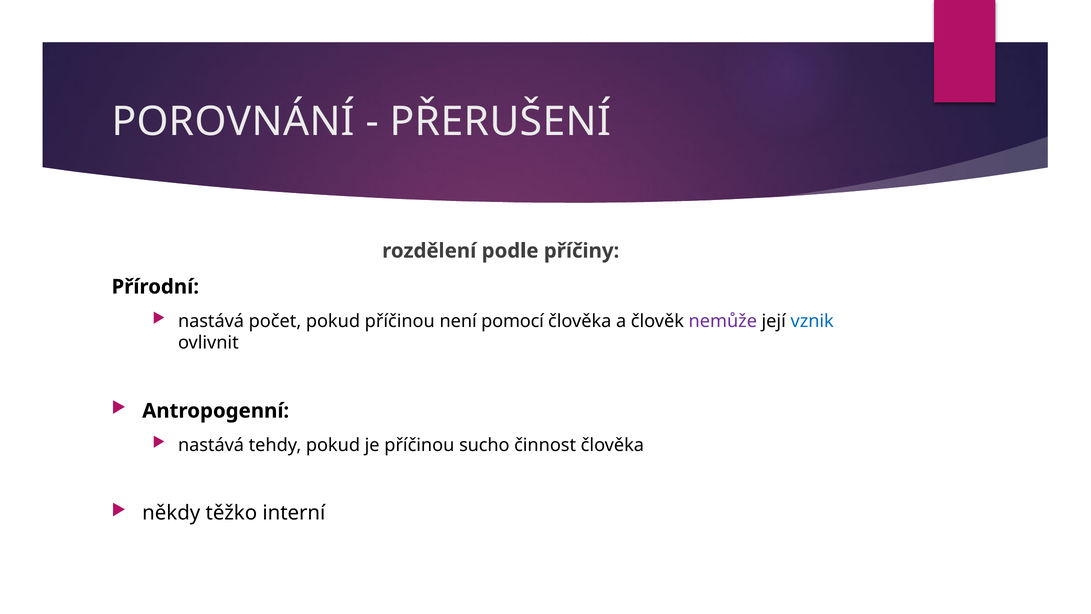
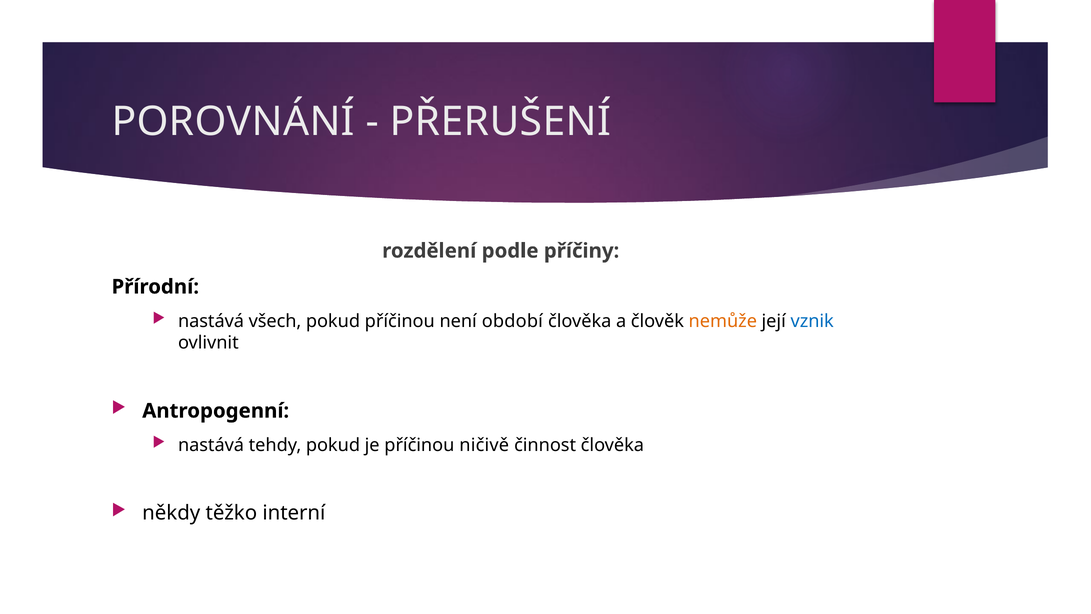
počet: počet -> všech
pomocí: pomocí -> období
nemůže colour: purple -> orange
sucho: sucho -> ničivě
